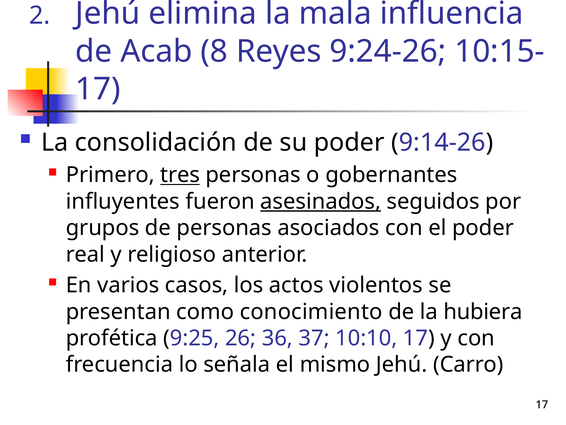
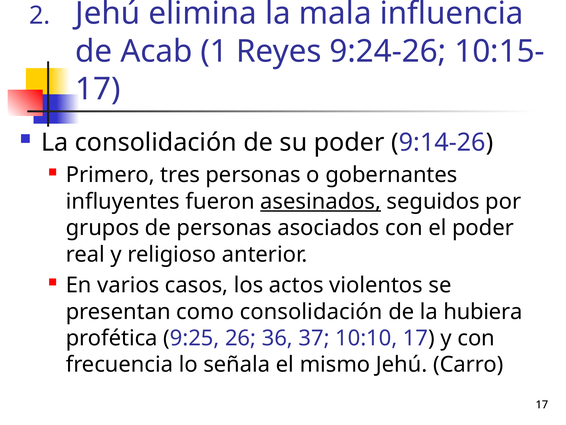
8: 8 -> 1
tres underline: present -> none
como conocimiento: conocimiento -> consolidación
